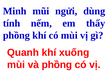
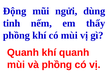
Minh: Minh -> Động
tính: tính -> tinh
khí xuống: xuống -> quanh
